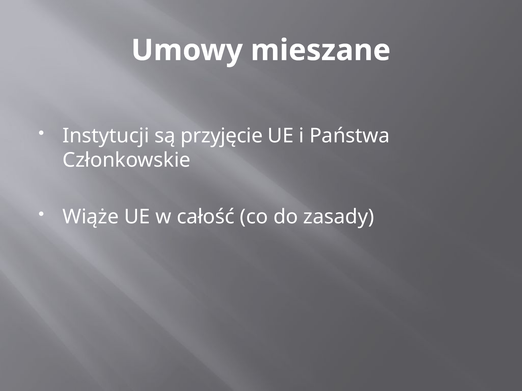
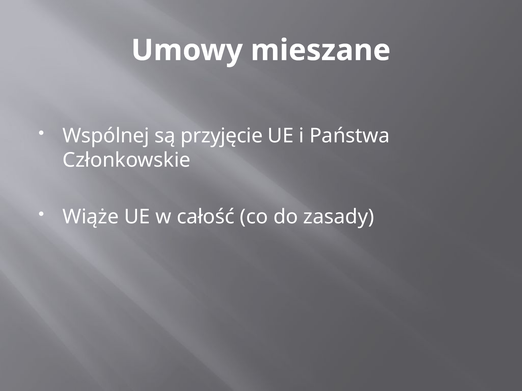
Instytucji: Instytucji -> Wspólnej
